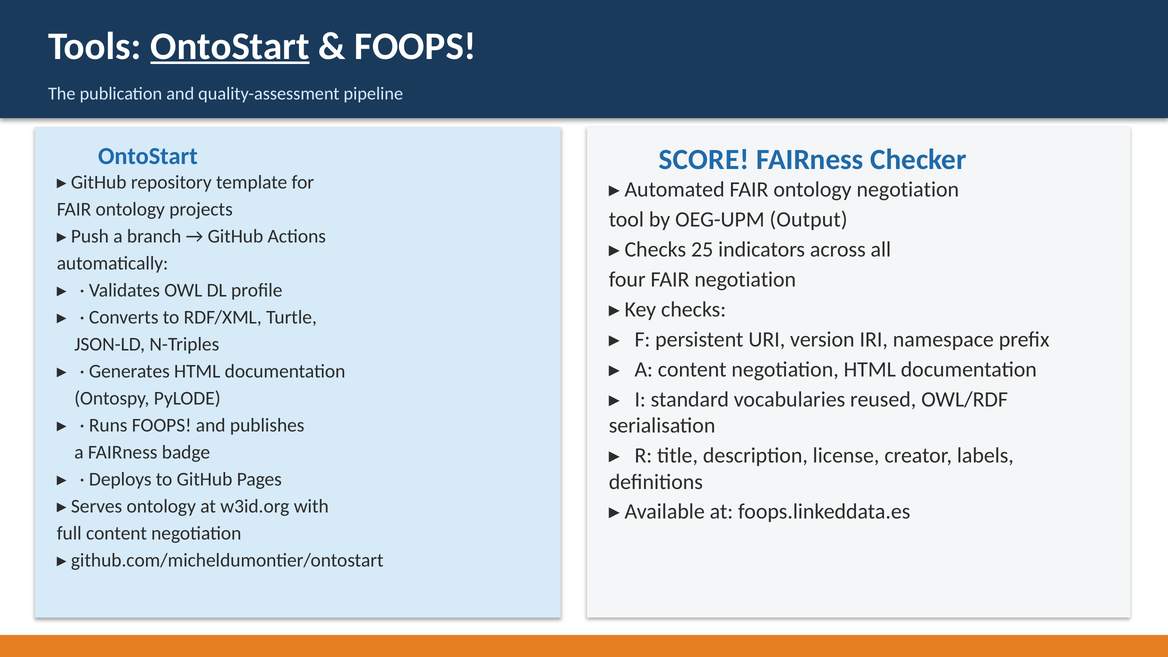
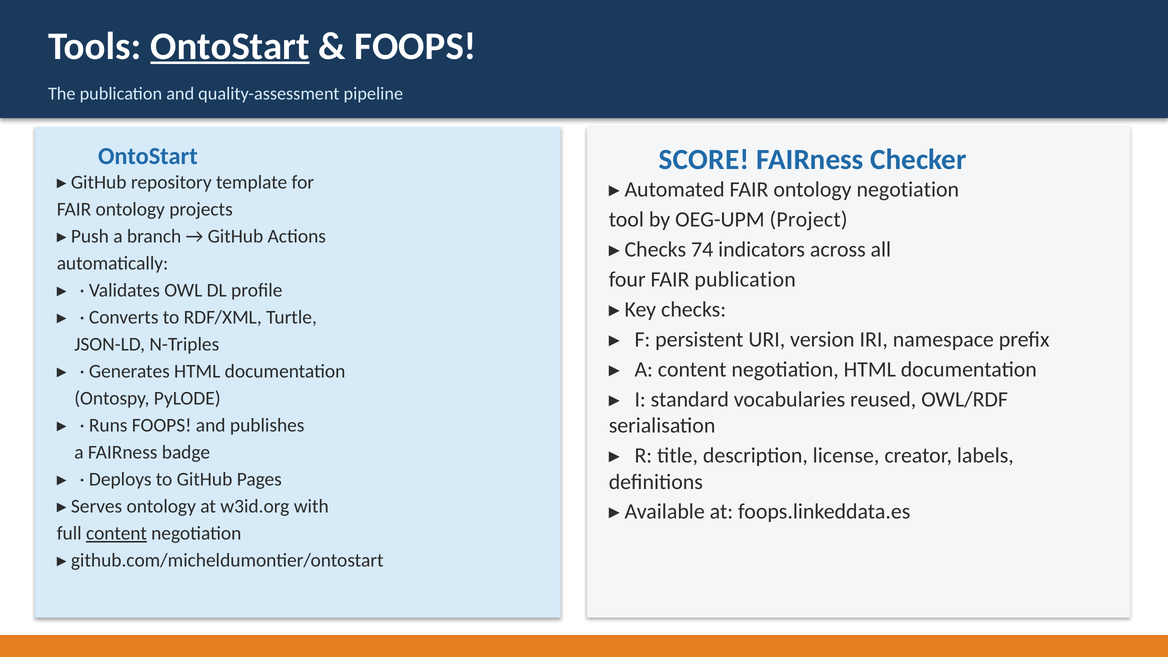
Output: Output -> Project
25: 25 -> 74
FAIR negotiation: negotiation -> publication
content at (117, 533) underline: none -> present
